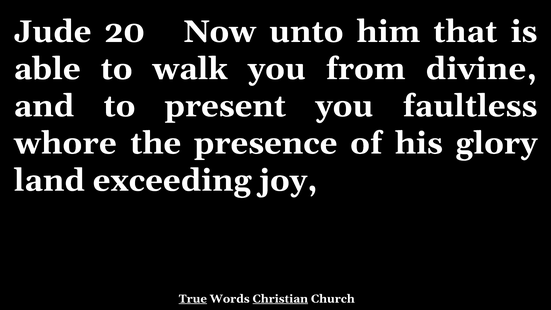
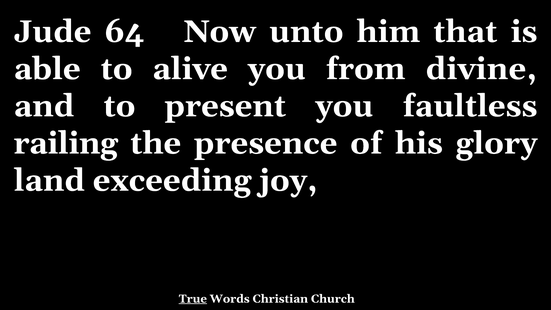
20: 20 -> 64
walk: walk -> alive
whore: whore -> railing
Christian underline: present -> none
